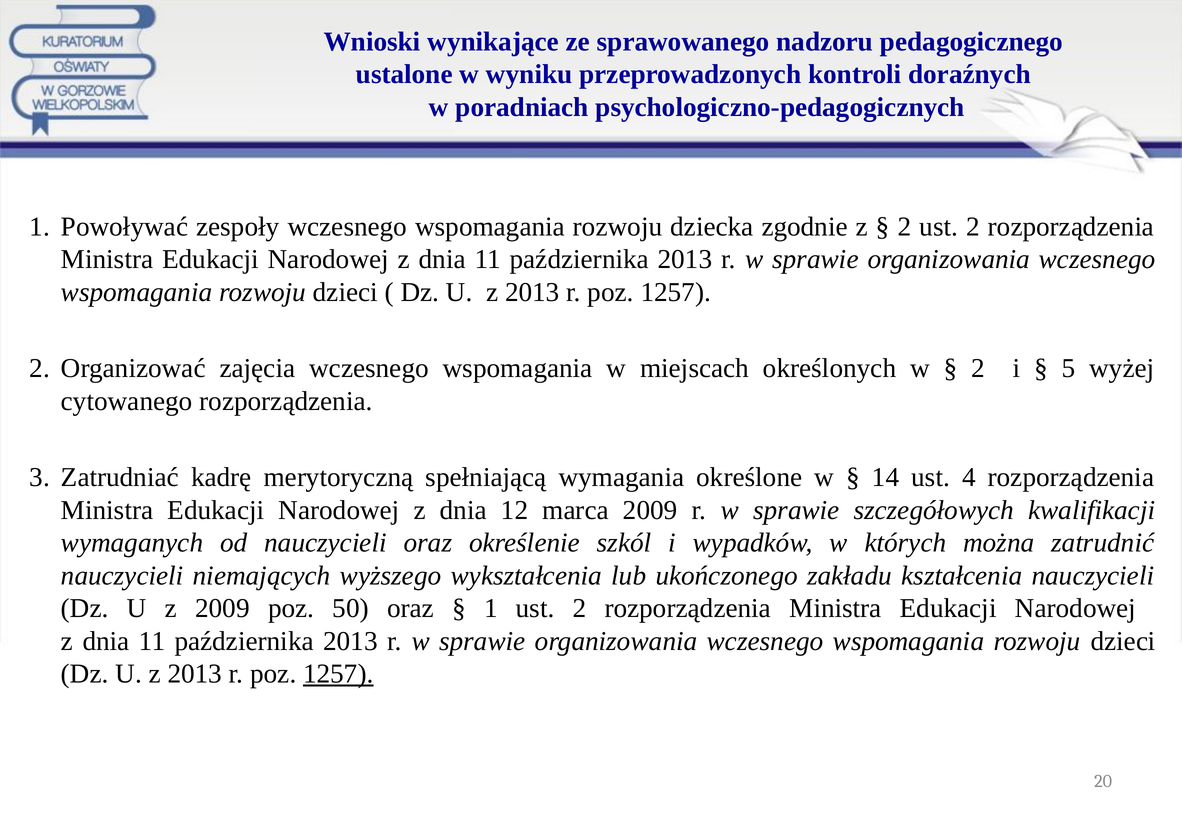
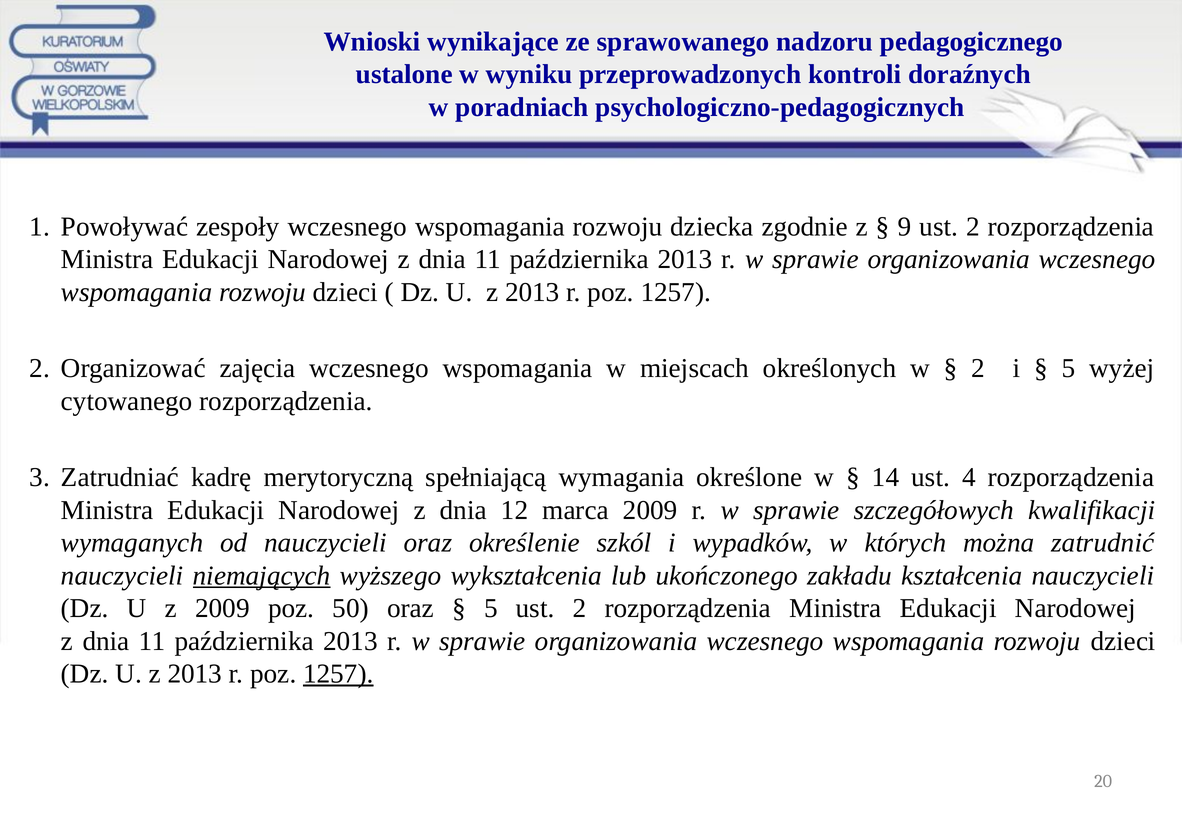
2 at (905, 227): 2 -> 9
niemających underline: none -> present
1 at (491, 609): 1 -> 5
